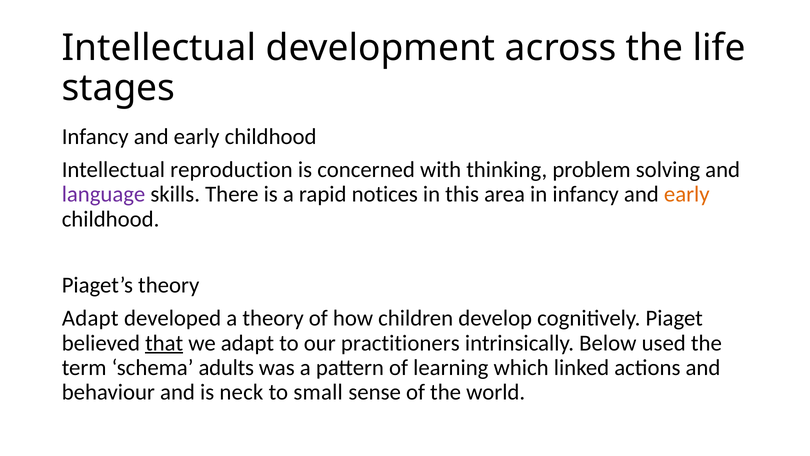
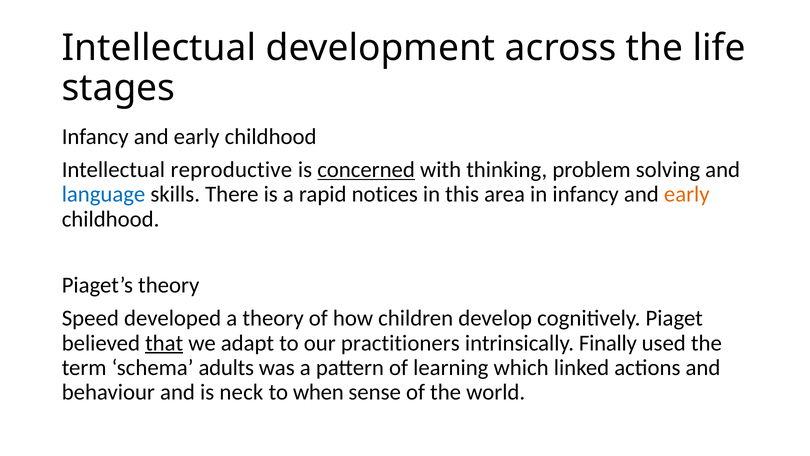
reproduction: reproduction -> reproductive
concerned underline: none -> present
language colour: purple -> blue
Adapt at (90, 318): Adapt -> Speed
Below: Below -> Finally
small: small -> when
